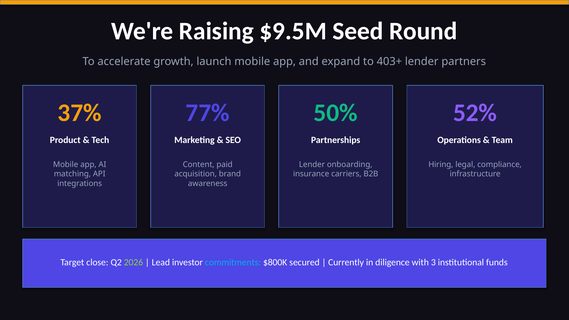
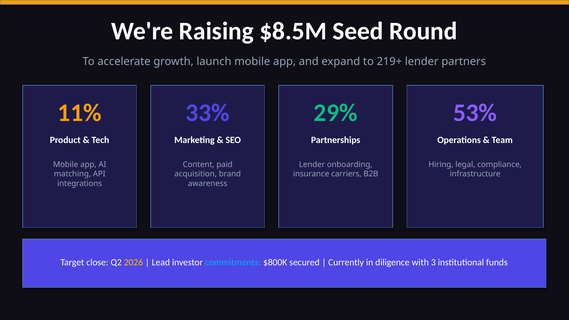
$9.5M: $9.5M -> $8.5M
403+: 403+ -> 219+
37%: 37% -> 11%
77%: 77% -> 33%
50%: 50% -> 29%
52%: 52% -> 53%
2026 colour: light green -> yellow
